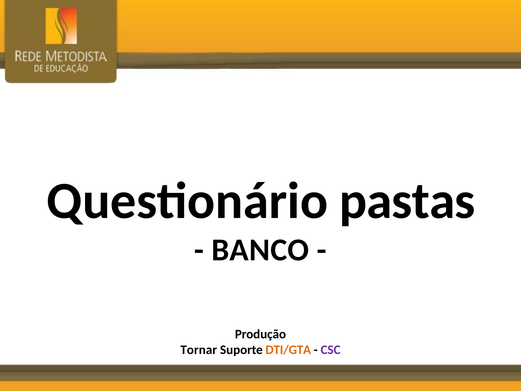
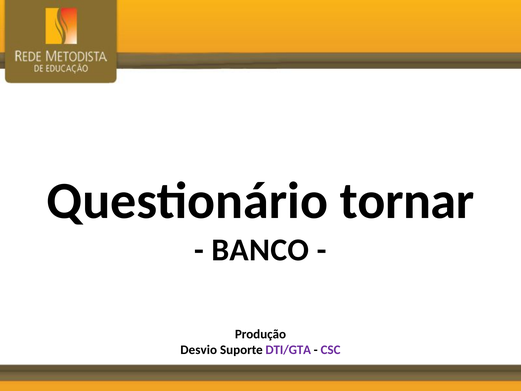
pastas: pastas -> tornar
Tornar: Tornar -> Desvio
DTI/GTA colour: orange -> purple
